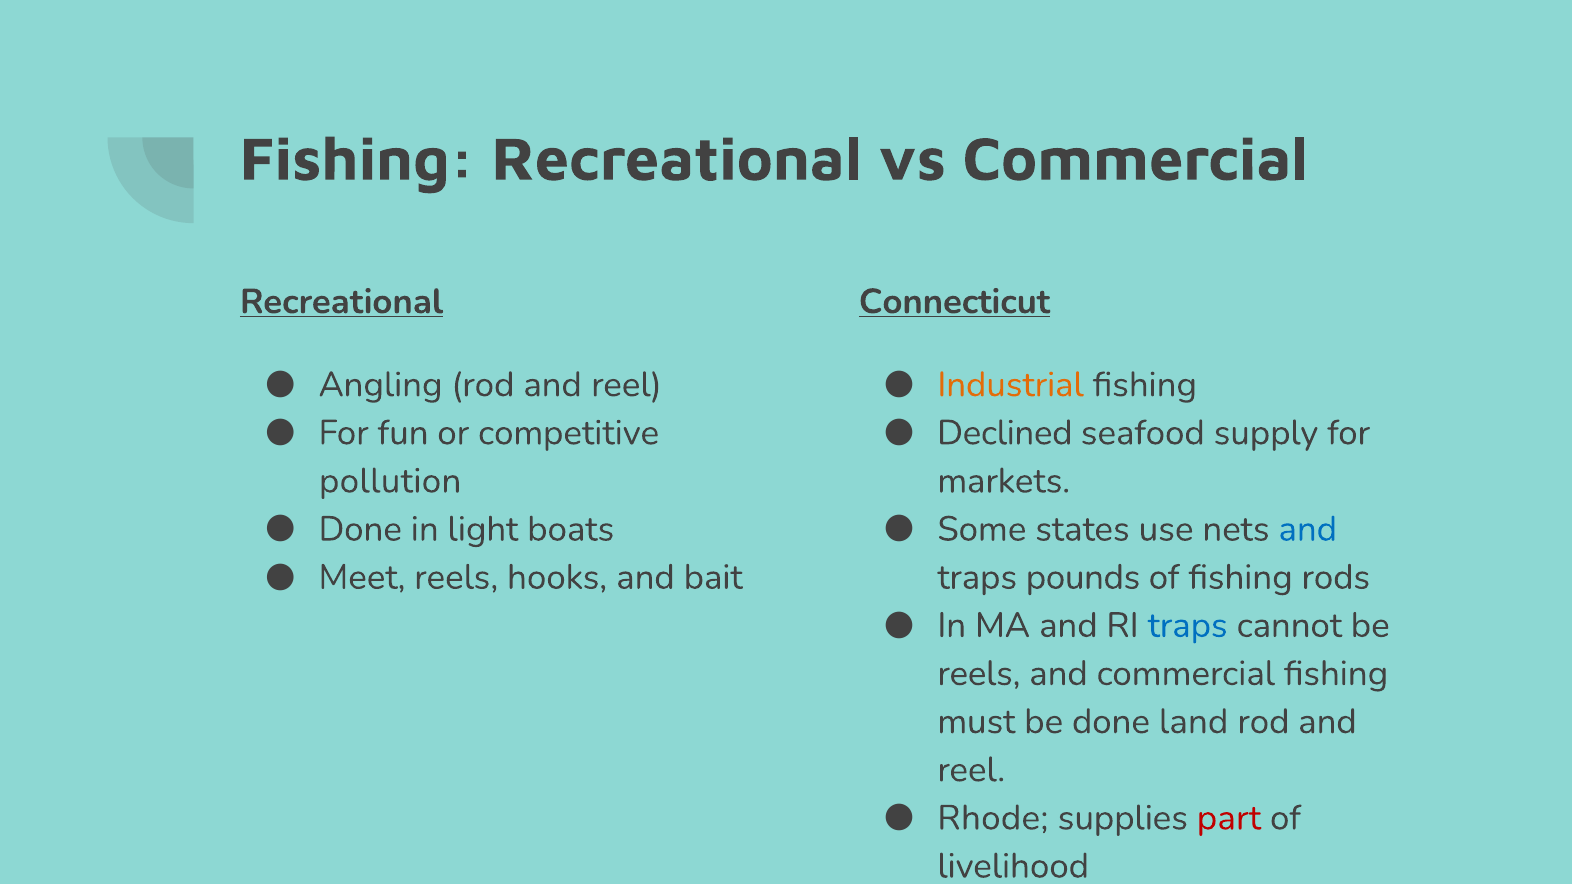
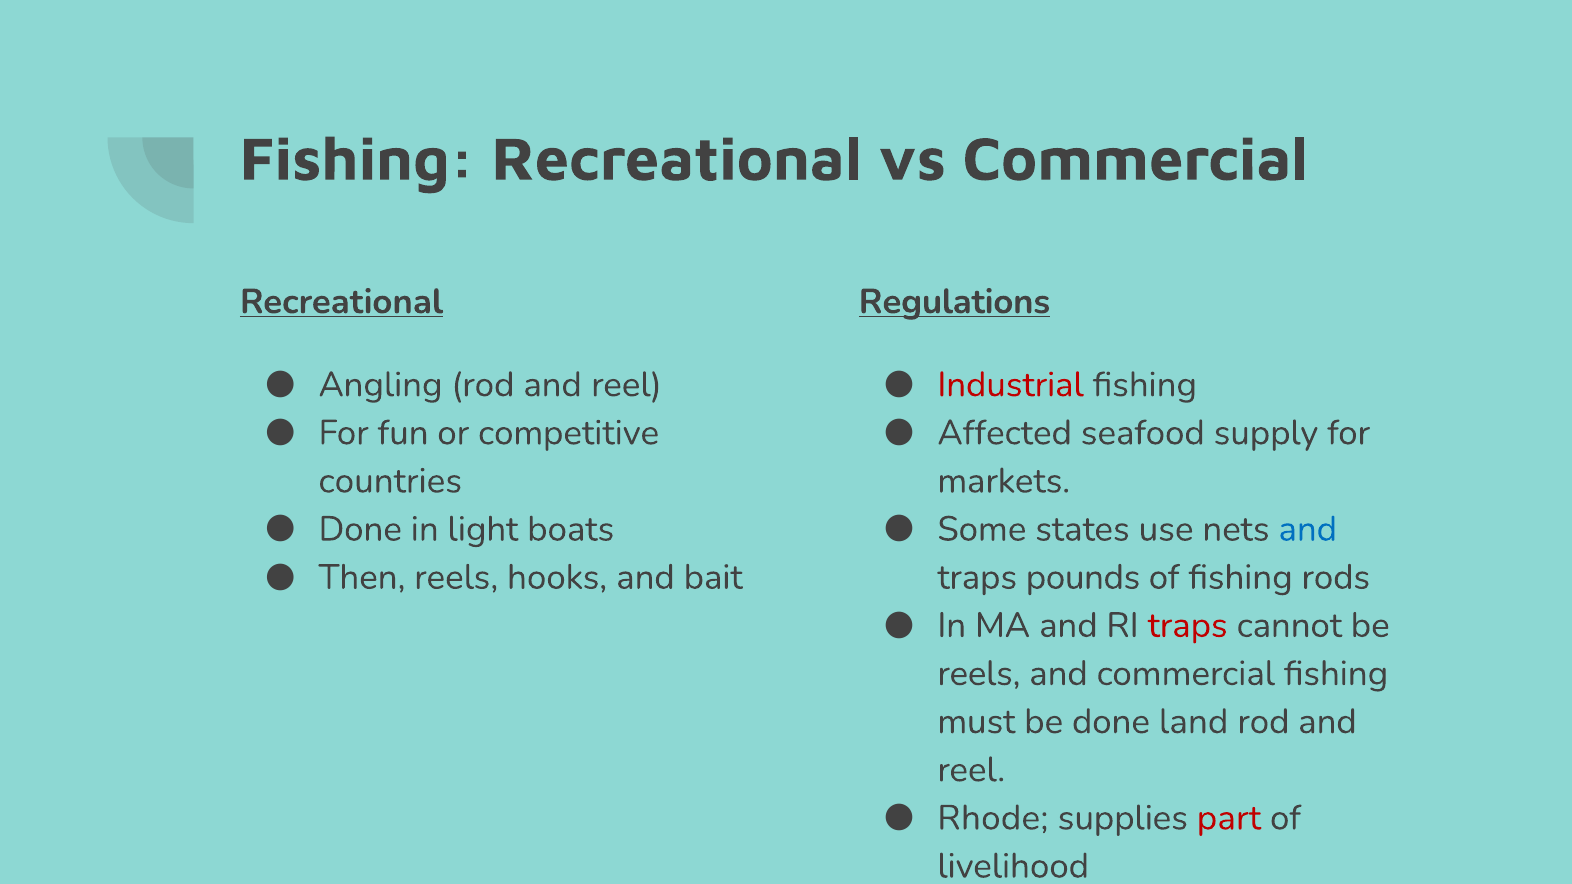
Connecticut: Connecticut -> Regulations
Industrial colour: orange -> red
Declined: Declined -> Affected
pollution: pollution -> countries
Meet: Meet -> Then
traps at (1188, 626) colour: blue -> red
